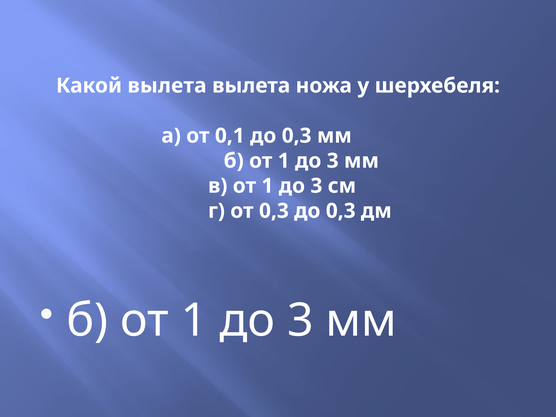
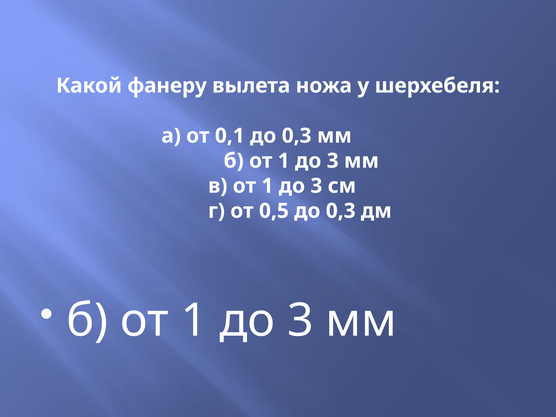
Какой вылета: вылета -> фанеру
от 0,3: 0,3 -> 0,5
